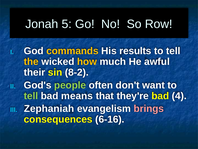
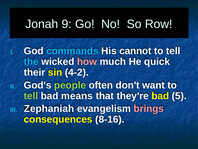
5: 5 -> 9
commands colour: yellow -> light blue
results: results -> cannot
the colour: yellow -> light blue
how colour: yellow -> pink
awful: awful -> quick
8-2: 8-2 -> 4-2
4: 4 -> 5
6-16: 6-16 -> 8-16
